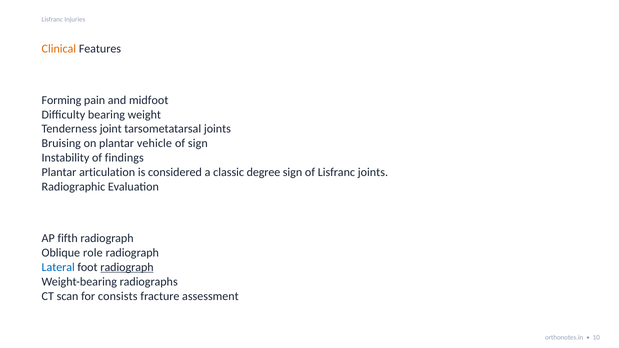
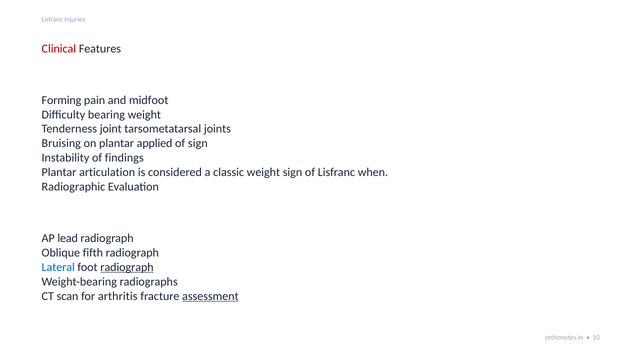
Clinical colour: orange -> red
vehicle: vehicle -> applied
classic degree: degree -> weight
Lisfranc joints: joints -> when
fifth: fifth -> lead
role: role -> fifth
consists: consists -> arthritis
assessment underline: none -> present
